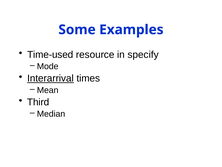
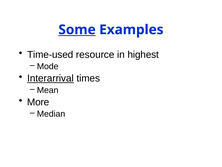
Some underline: none -> present
specify: specify -> highest
Third: Third -> More
